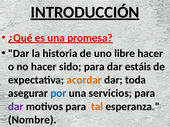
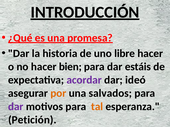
sido: sido -> bien
acordar colour: orange -> purple
toda: toda -> ideó
por colour: blue -> orange
servicios: servicios -> salvados
Nombre: Nombre -> Petición
